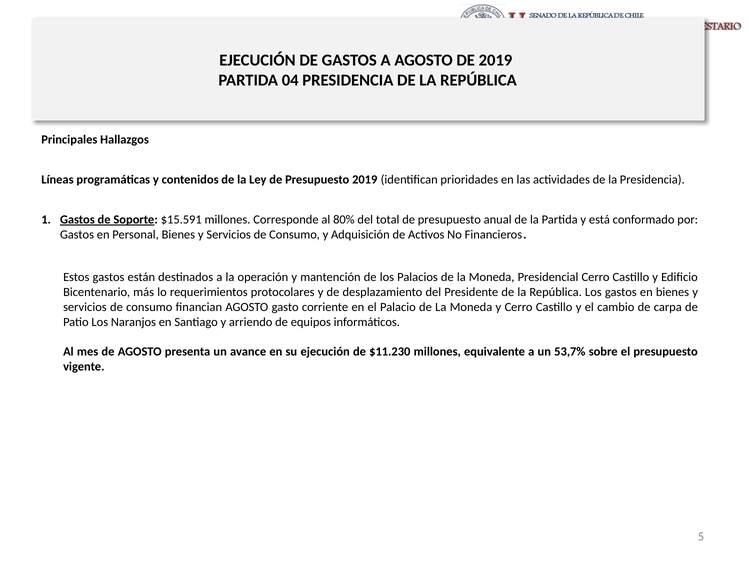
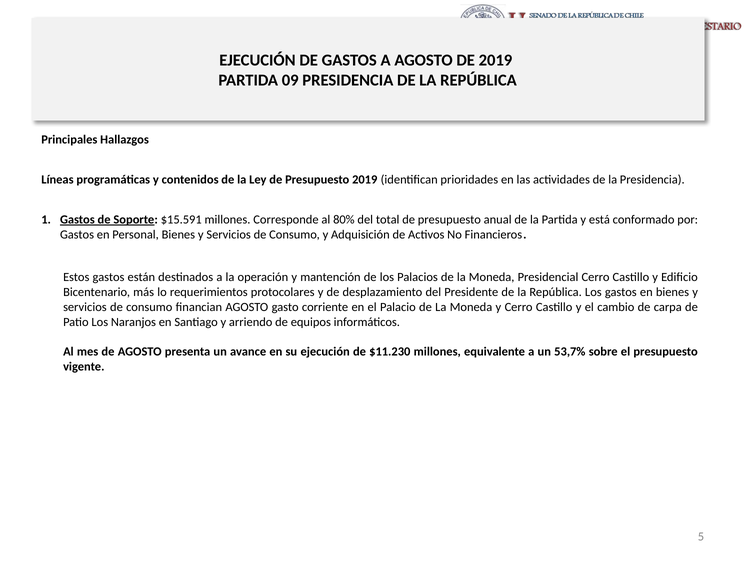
04: 04 -> 09
